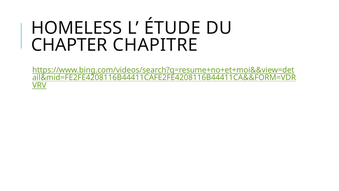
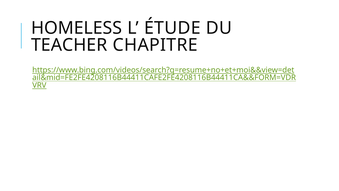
CHAPTER: CHAPTER -> TEACHER
